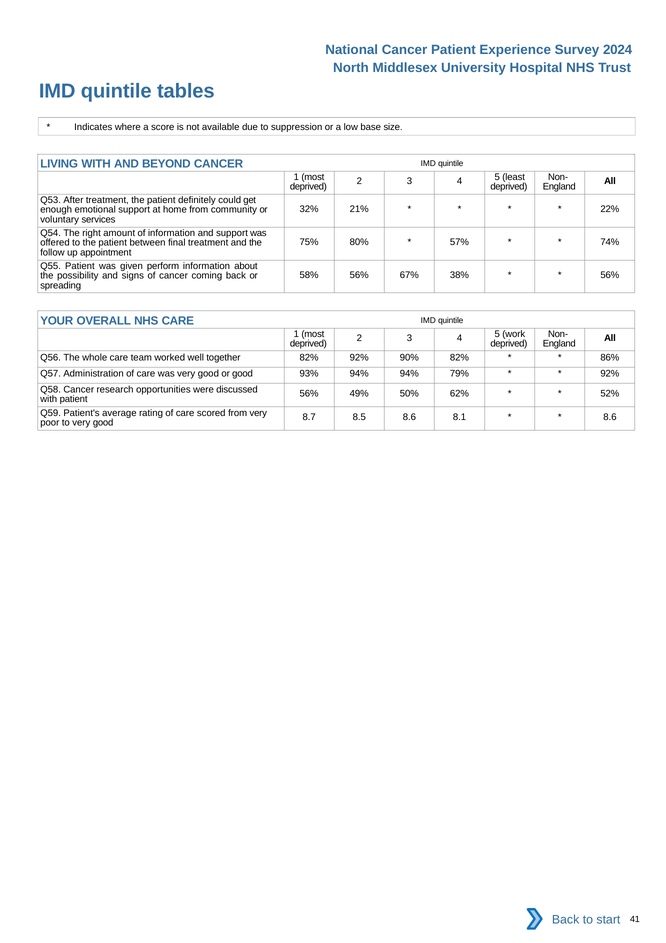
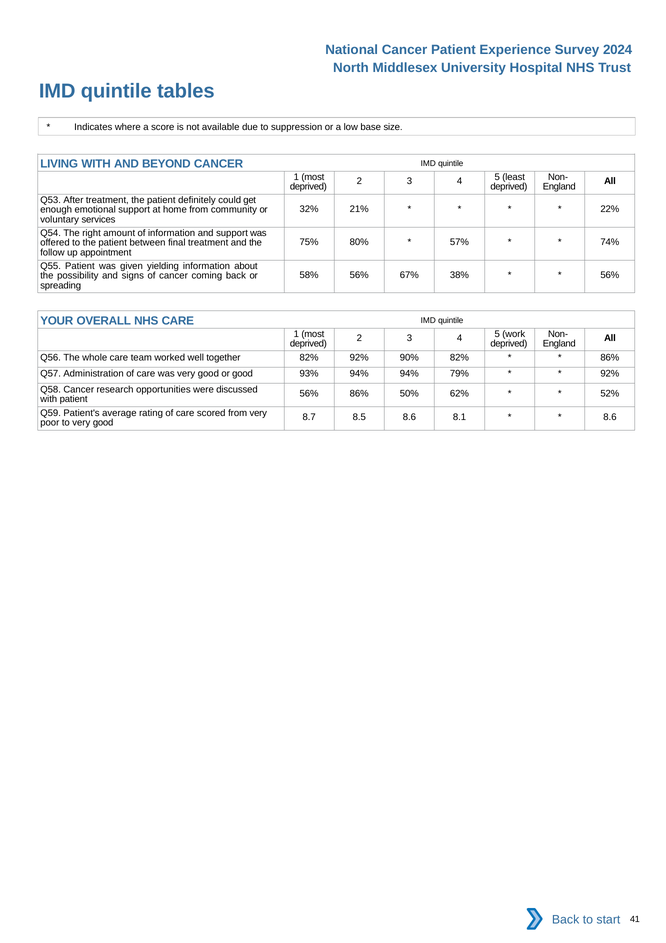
perform: perform -> yielding
56% 49%: 49% -> 86%
